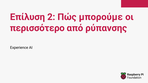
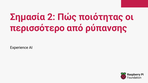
Επίλυση: Επίλυση -> Σημασία
μπορούμε: μπορούμε -> ποιότητας
